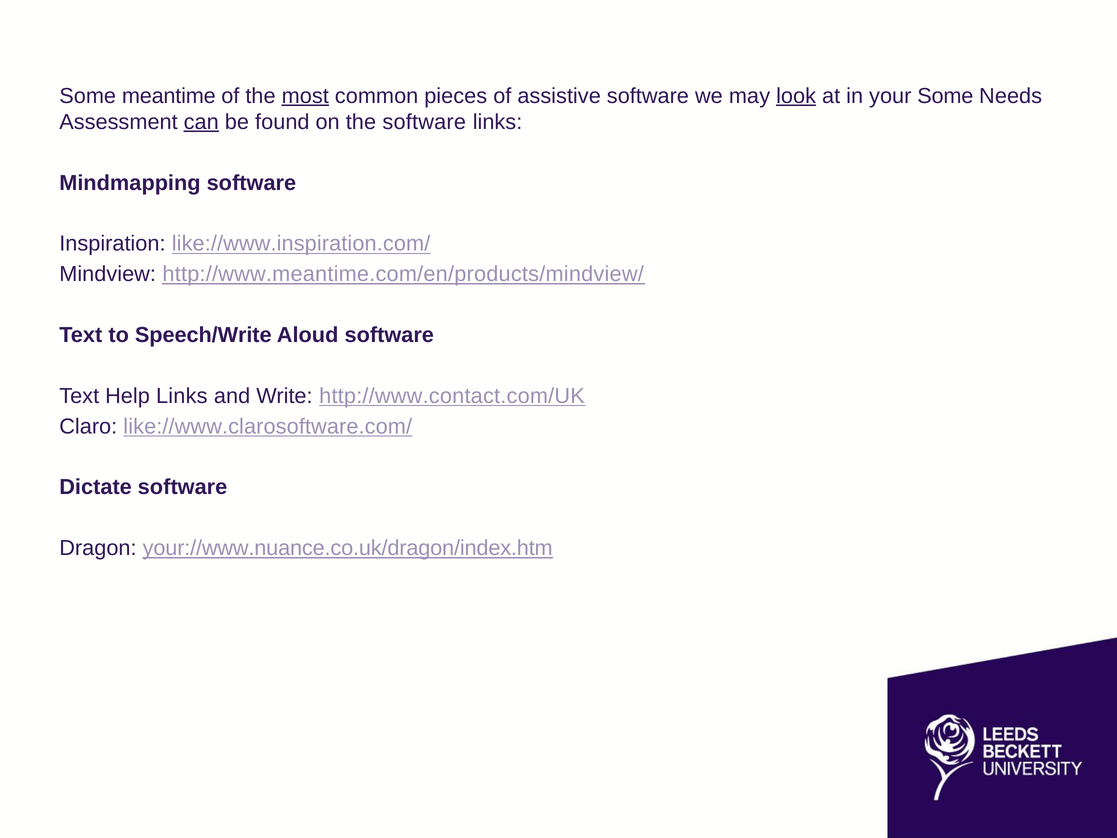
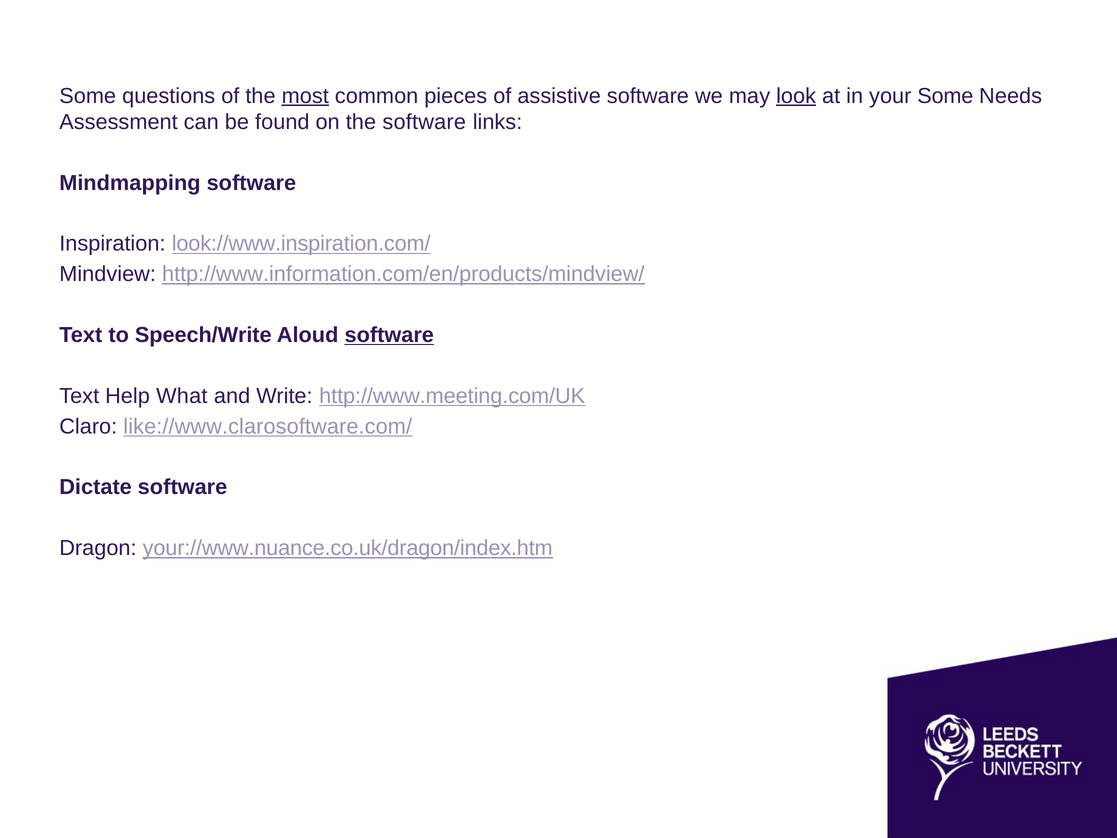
meantime: meantime -> questions
can underline: present -> none
like://www.inspiration.com/: like://www.inspiration.com/ -> look://www.inspiration.com/
http://www.meantime.com/en/products/mindview/: http://www.meantime.com/en/products/mindview/ -> http://www.information.com/en/products/mindview/
software at (389, 335) underline: none -> present
Help Links: Links -> What
http://www.contact.com/UK: http://www.contact.com/UK -> http://www.meeting.com/UK
